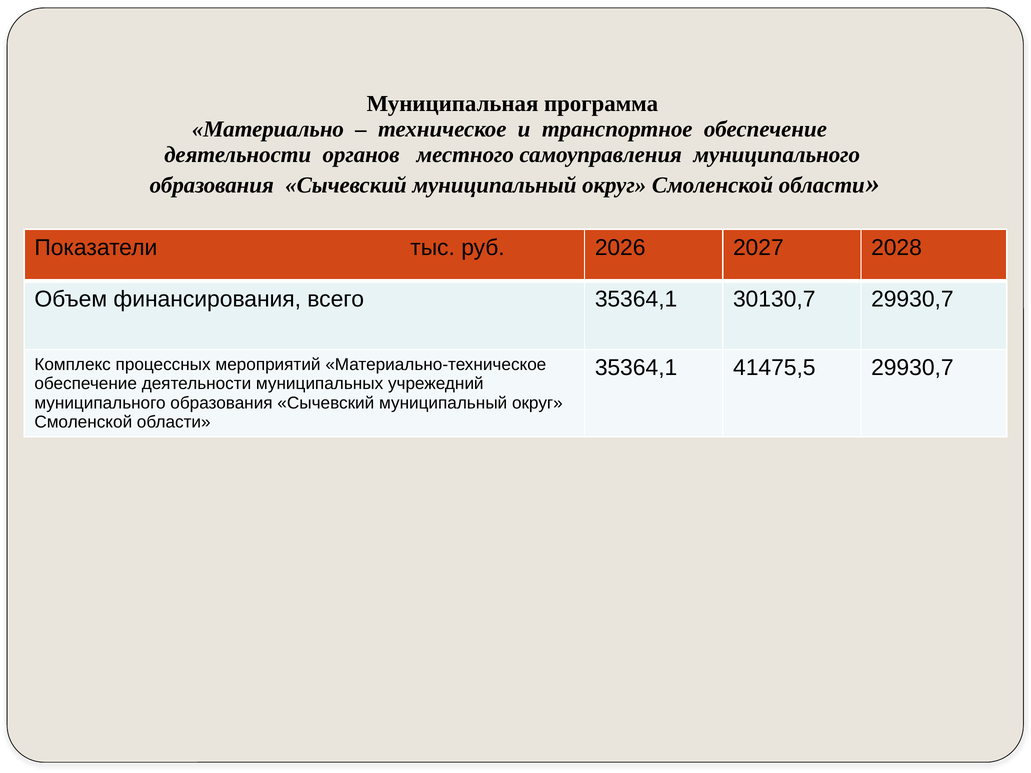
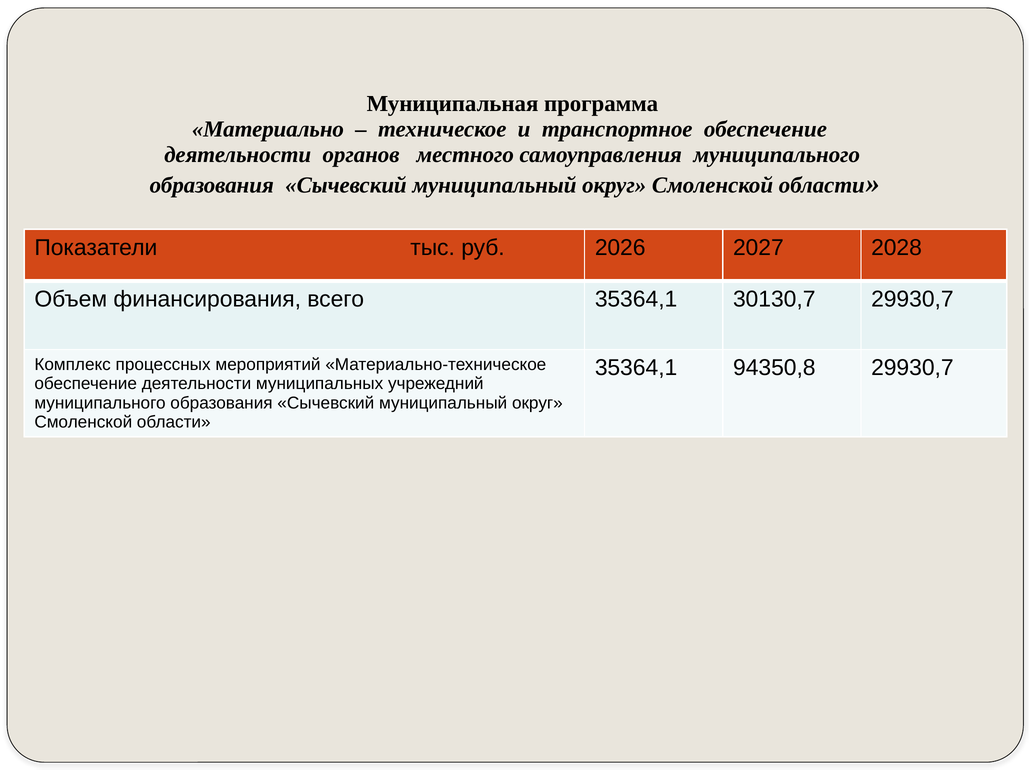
41475,5: 41475,5 -> 94350,8
